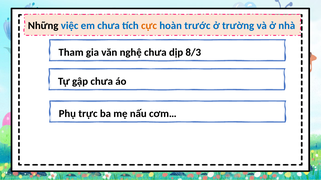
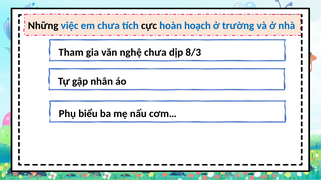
cực colour: orange -> black
trước: trước -> hoạch
gập chưa: chưa -> nhân
trực: trực -> biểu
